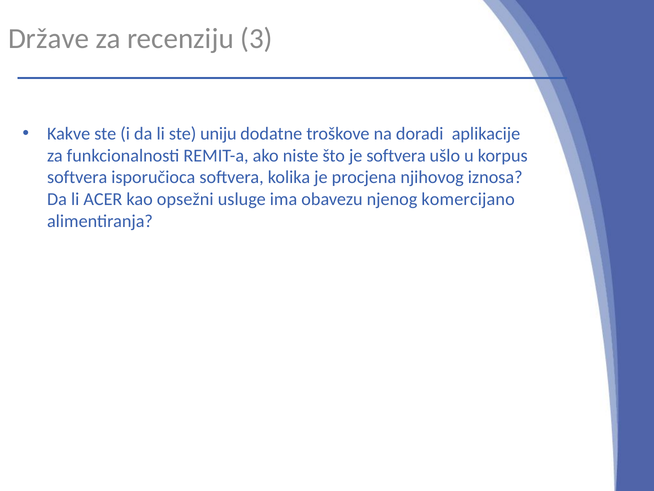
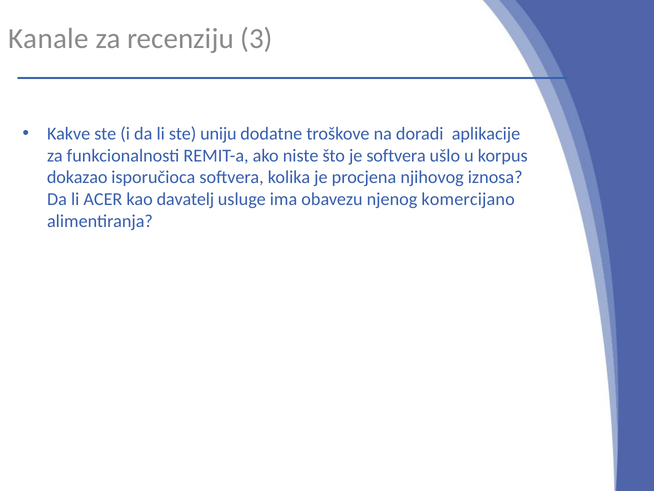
Države: Države -> Kanale
softvera at (77, 177): softvera -> dokazao
opsežni: opsežni -> davatelj
